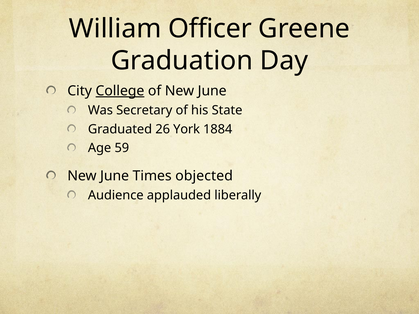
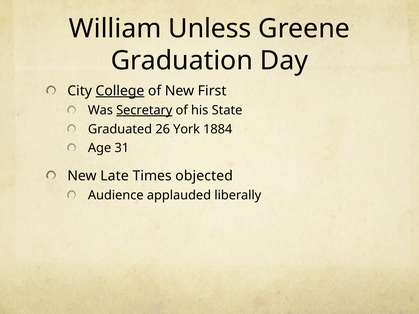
Officer: Officer -> Unless
of New June: June -> First
Secretary underline: none -> present
59: 59 -> 31
June at (115, 176): June -> Late
